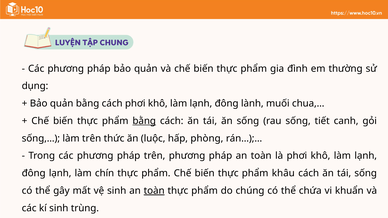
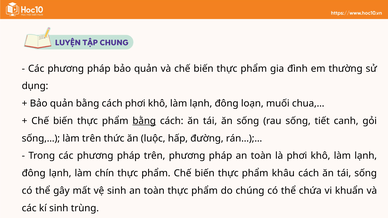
lành: lành -> loạn
phòng: phòng -> đường
toàn at (154, 191) underline: present -> none
